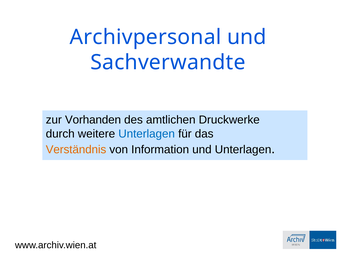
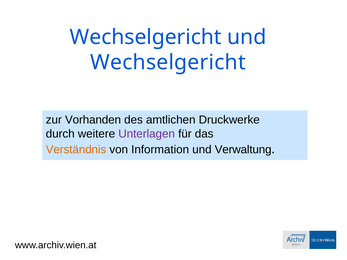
Archivpersonal at (146, 37): Archivpersonal -> Wechselgericht
Sachverwandte at (168, 63): Sachverwandte -> Wechselgericht
Unterlagen at (147, 134) colour: blue -> purple
und Unterlagen: Unterlagen -> Verwaltung
